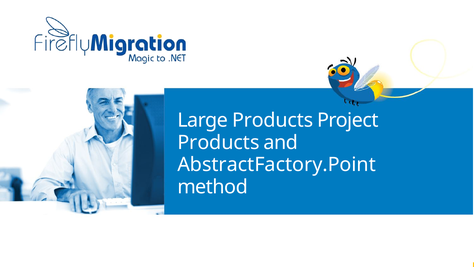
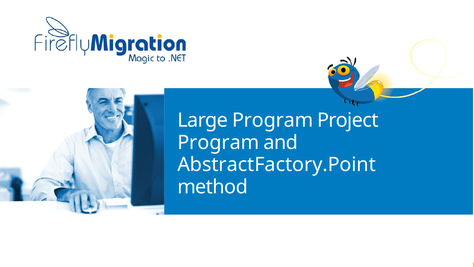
Large Products: Products -> Program
Products at (218, 142): Products -> Program
